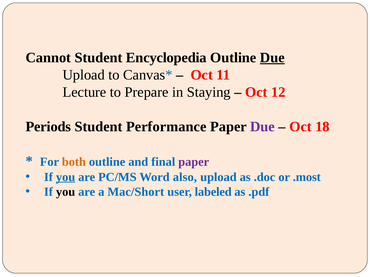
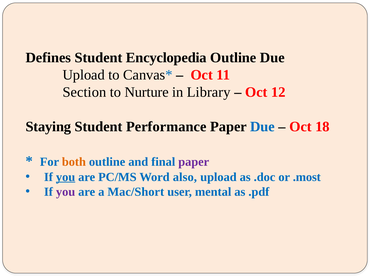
Cannot: Cannot -> Defines
Due at (272, 58) underline: present -> none
Lecture: Lecture -> Section
Prepare: Prepare -> Nurture
Staying: Staying -> Library
Periods: Periods -> Staying
Due at (262, 127) colour: purple -> blue
you at (66, 192) colour: black -> purple
labeled: labeled -> mental
